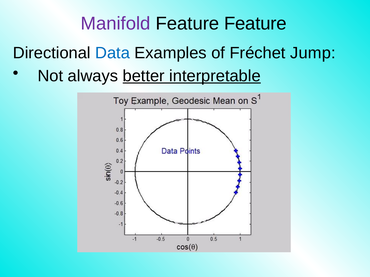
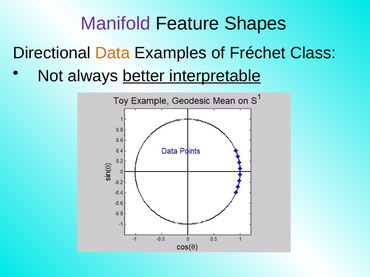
Feature Feature: Feature -> Shapes
Data colour: blue -> orange
Jump: Jump -> Class
